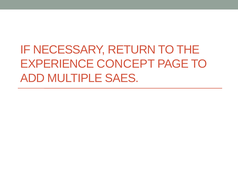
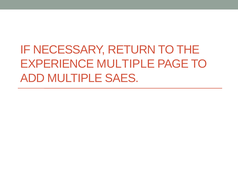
EXPERIENCE CONCEPT: CONCEPT -> MULTIPLE
